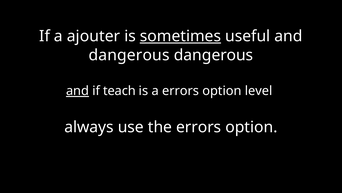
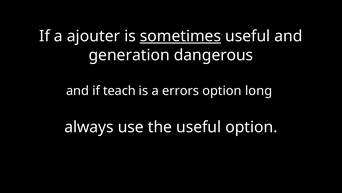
dangerous at (129, 55): dangerous -> generation
and at (77, 91) underline: present -> none
level: level -> long
the errors: errors -> useful
